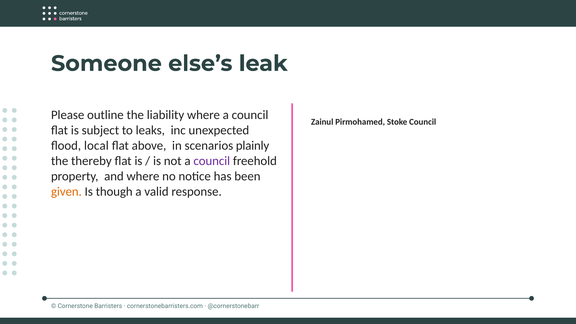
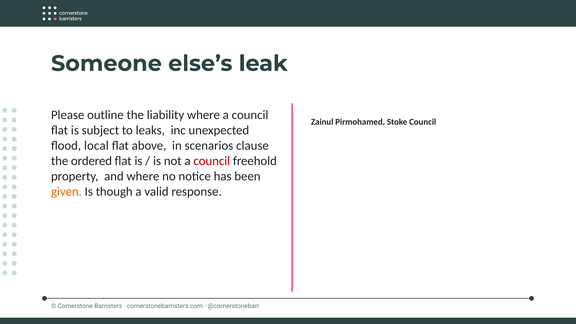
plainly: plainly -> clause
thereby: thereby -> ordered
council at (212, 161) colour: purple -> red
